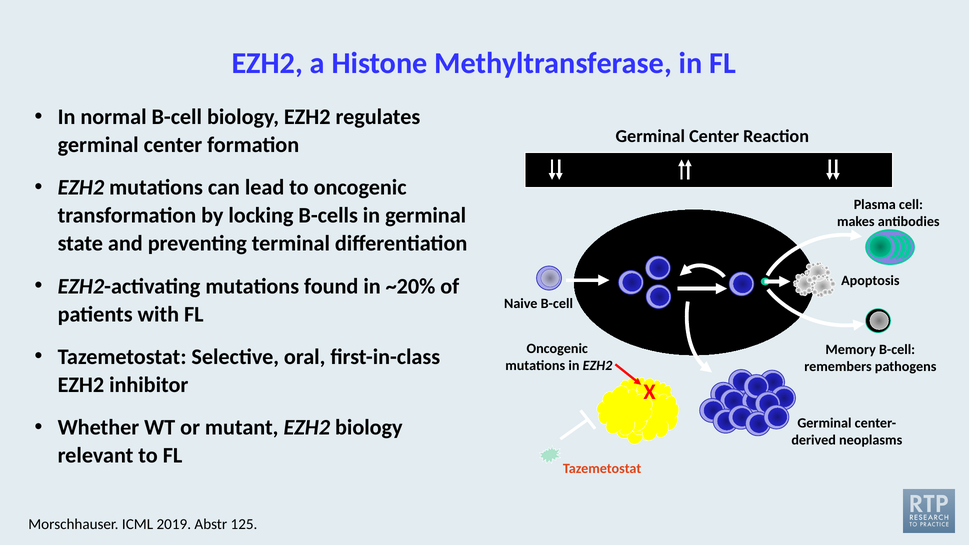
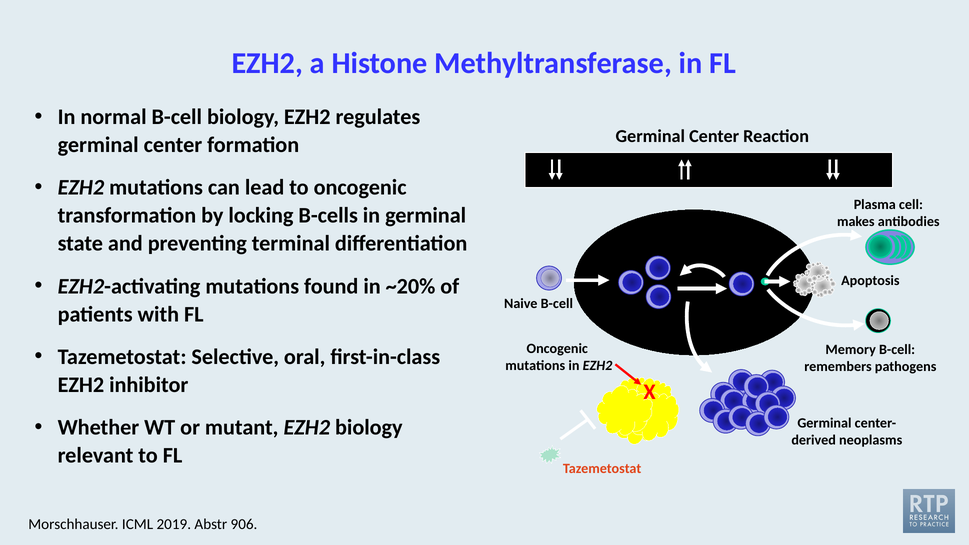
125: 125 -> 906
